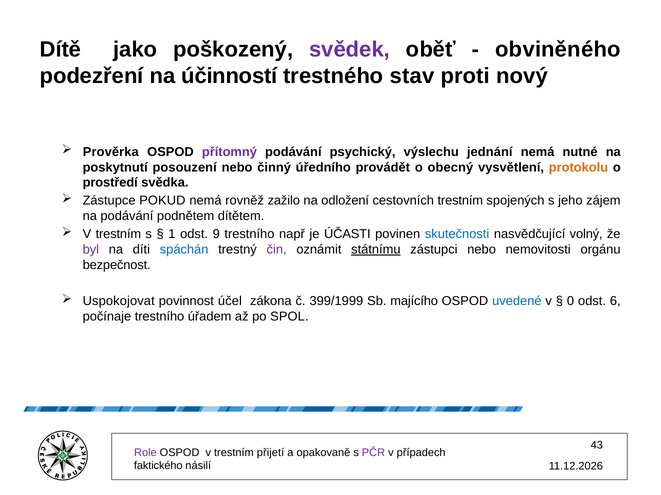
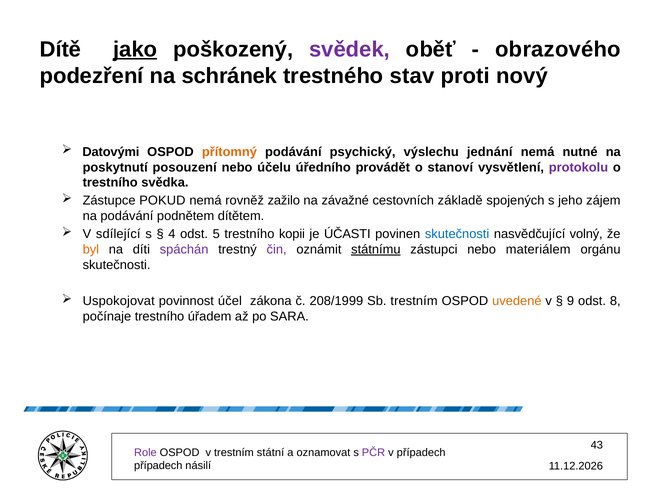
jako underline: none -> present
obviněného: obviněného -> obrazového
účinností: účinností -> schránek
Prověrka: Prověrka -> Datovými
přítomný colour: purple -> orange
činný: činný -> účelu
obecný: obecný -> stanoví
protokolu colour: orange -> purple
prostředí at (110, 183): prostředí -> trestního
odložení: odložení -> závažné
cestovních trestním: trestním -> základě
trestním at (118, 235): trestním -> sdílející
1: 1 -> 4
9: 9 -> 5
např: např -> kopii
byl colour: purple -> orange
spáchán colour: blue -> purple
nemovitosti: nemovitosti -> materiálem
bezpečnost at (117, 265): bezpečnost -> skutečnosti
399/1999: 399/1999 -> 208/1999
Sb majícího: majícího -> trestním
uvedené colour: blue -> orange
0: 0 -> 9
6: 6 -> 8
SPOL: SPOL -> SARA
přijetí: přijetí -> státní
opakovaně: opakovaně -> oznamovat
faktického at (158, 466): faktického -> případech
